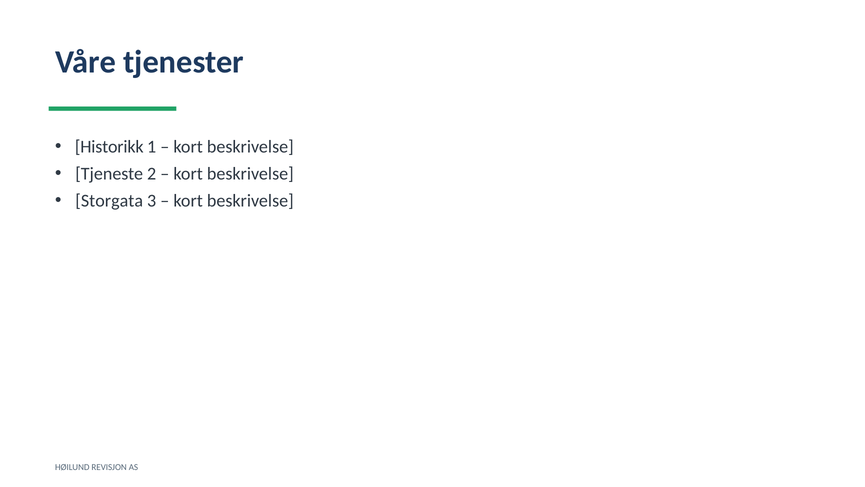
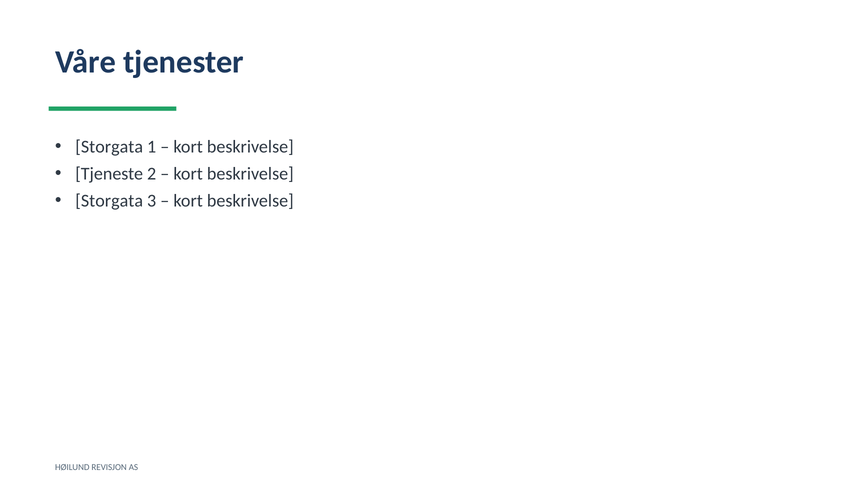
Historikk at (109, 147): Historikk -> Storgata
